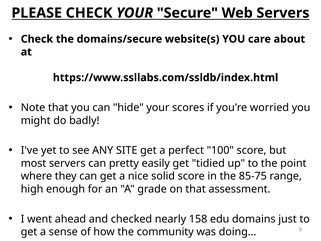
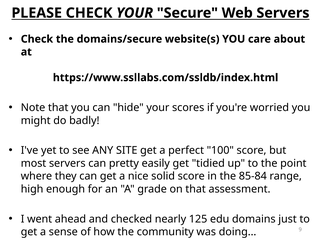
85-75: 85-75 -> 85-84
158: 158 -> 125
